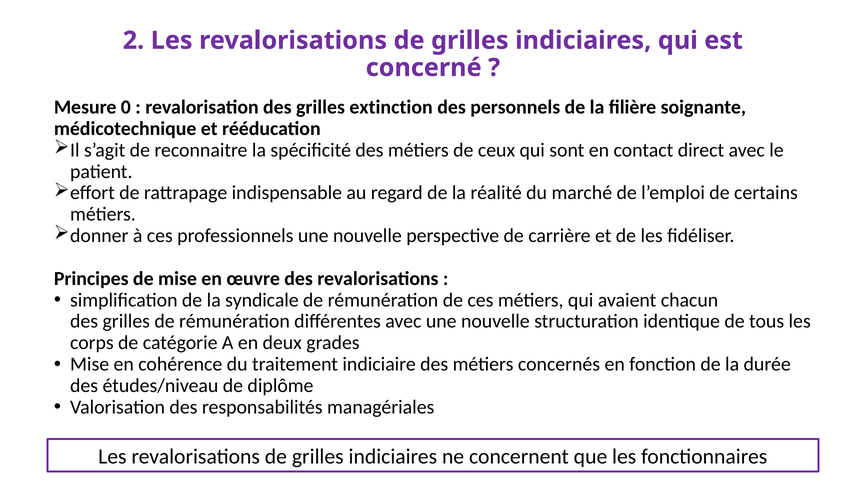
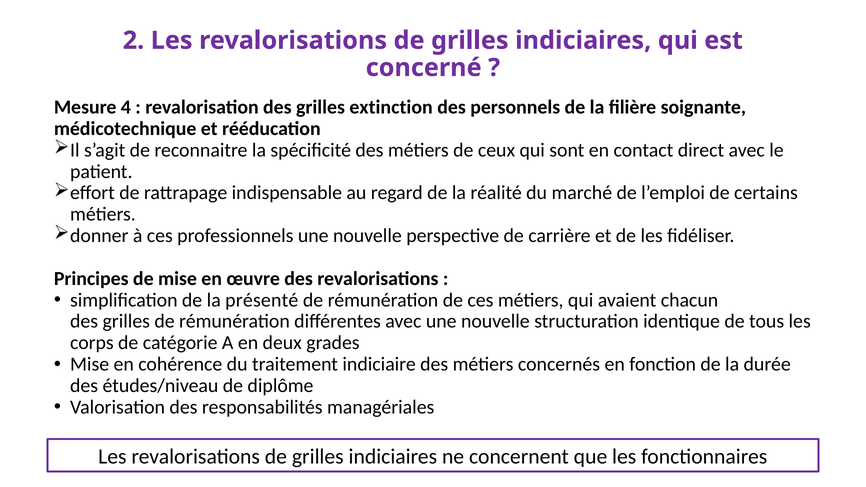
0: 0 -> 4
syndicale: syndicale -> présenté
